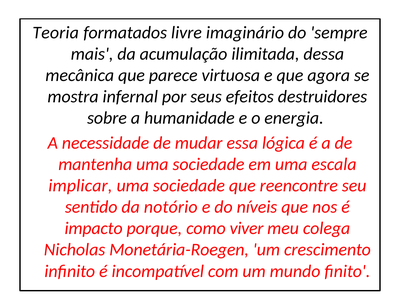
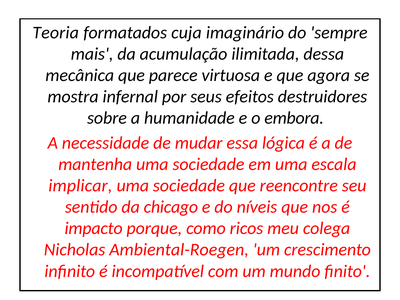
livre: livre -> cuja
energia: energia -> embora
notório: notório -> chicago
viver: viver -> ricos
Monetária-Roegen: Monetária-Roegen -> Ambiental-Roegen
